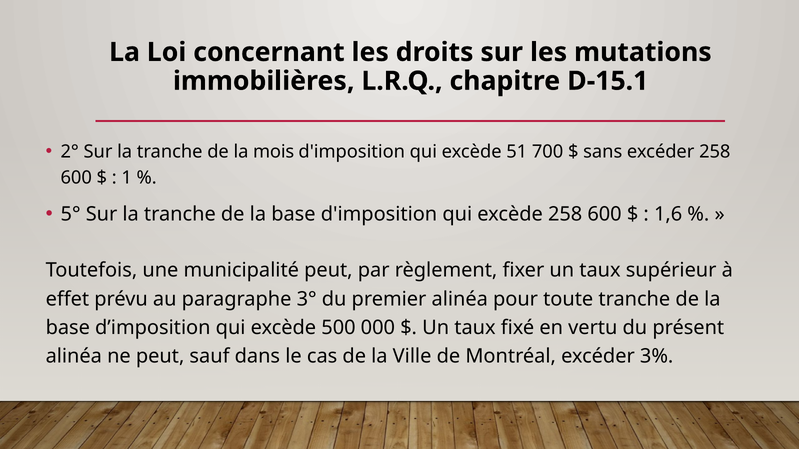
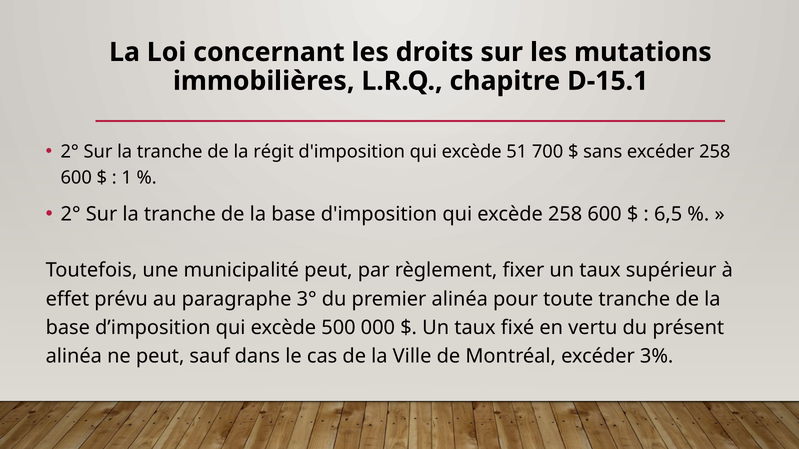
mois: mois -> régit
5° at (71, 214): 5° -> 2°
1,6: 1,6 -> 6,5
